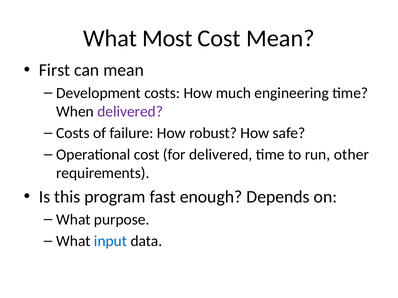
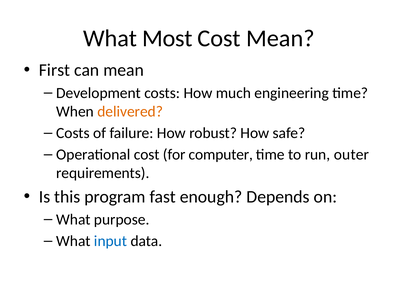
delivered at (130, 112) colour: purple -> orange
for delivered: delivered -> computer
other: other -> outer
